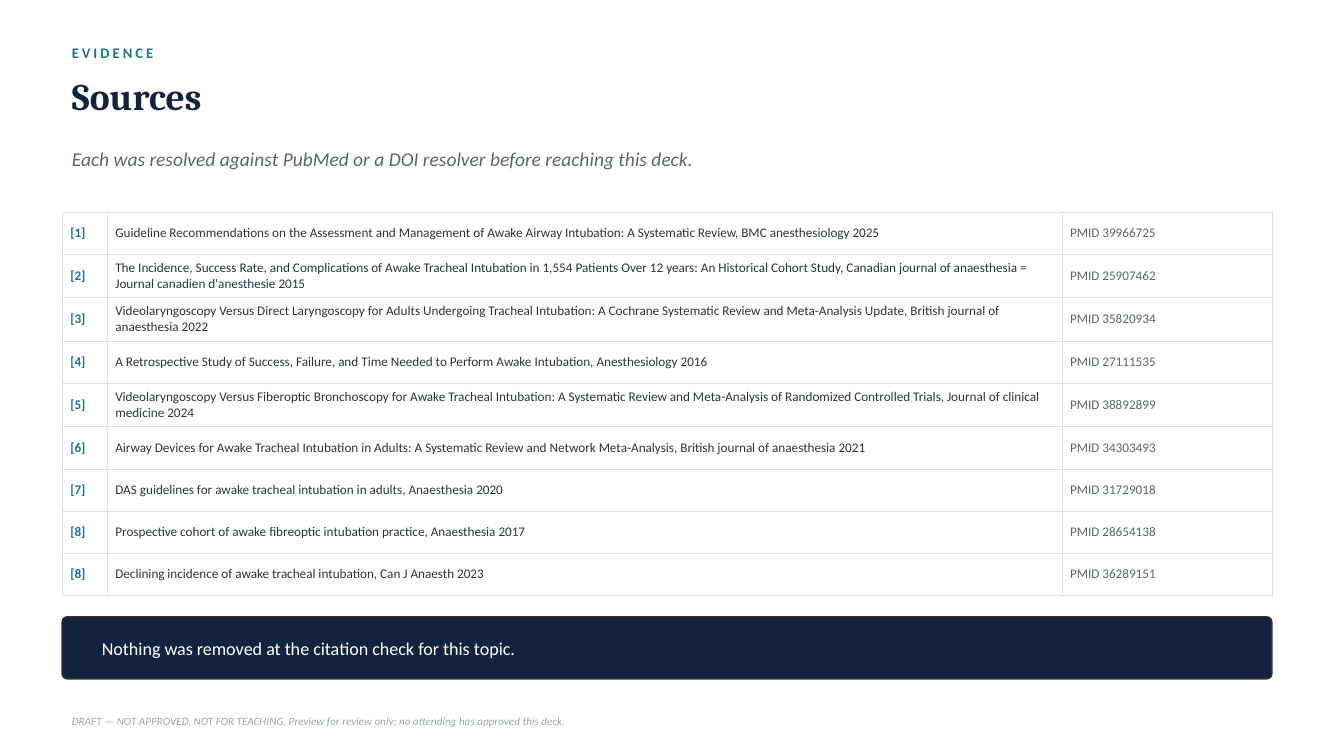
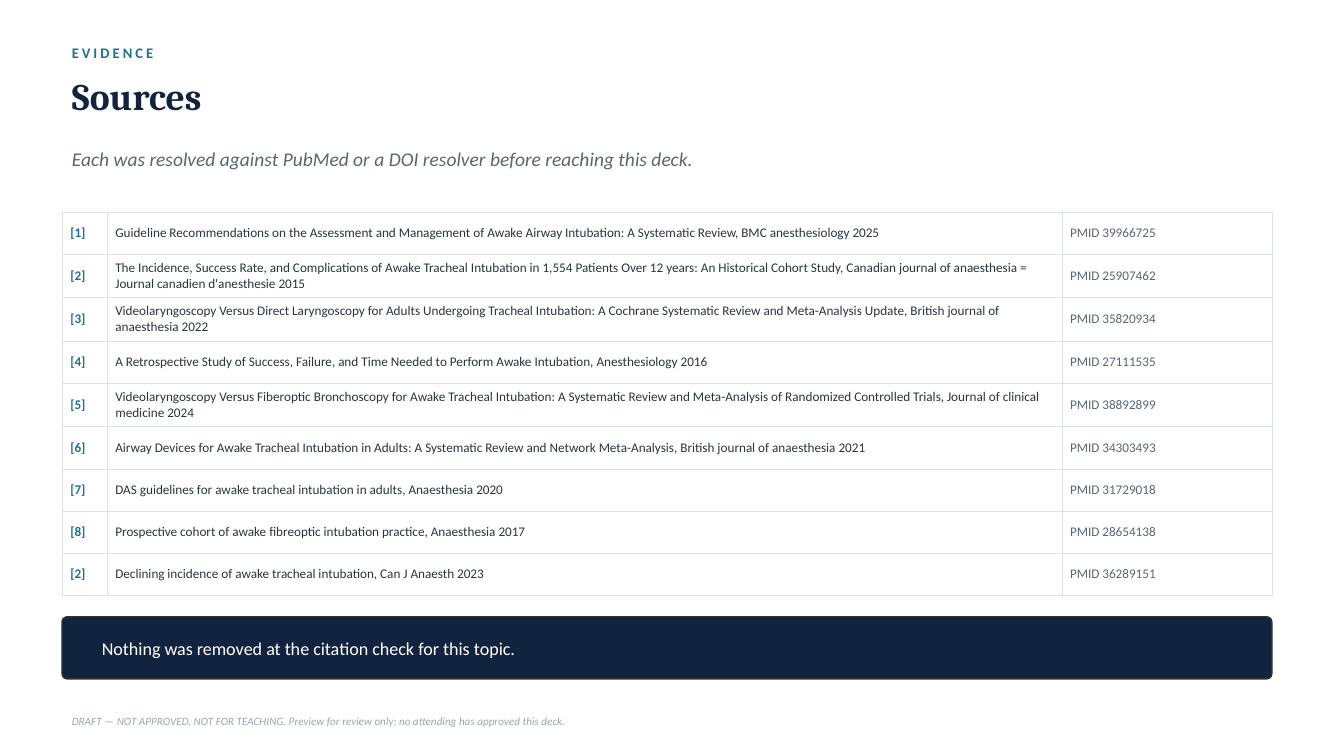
8 at (78, 574): 8 -> 2
